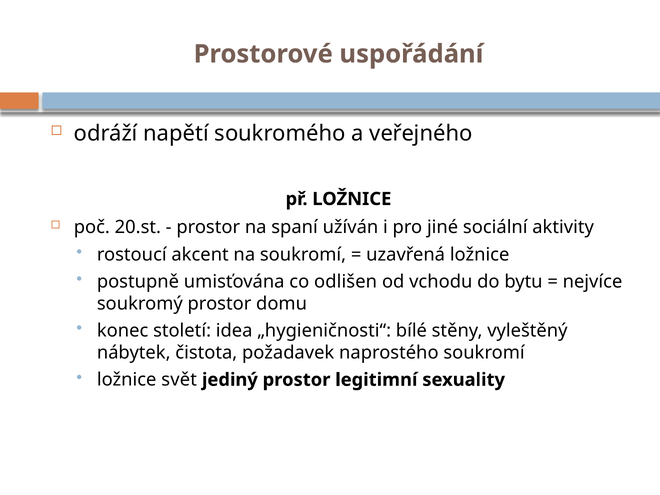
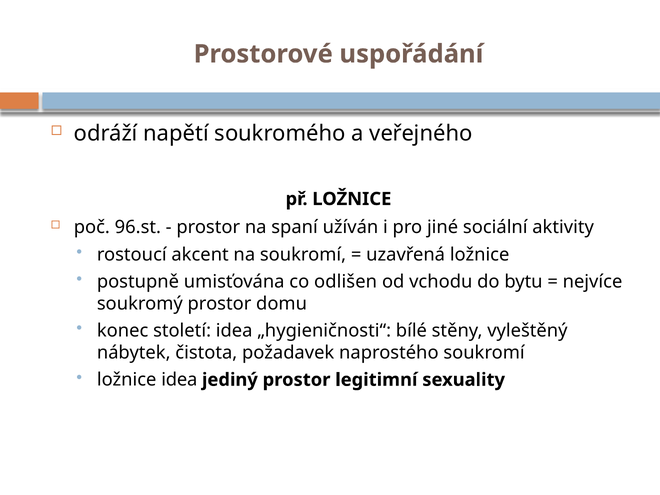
20.st: 20.st -> 96.st
ložnice svět: svět -> idea
